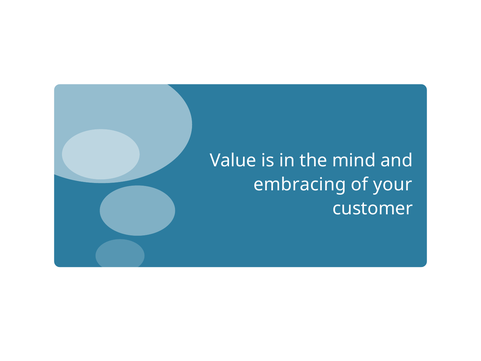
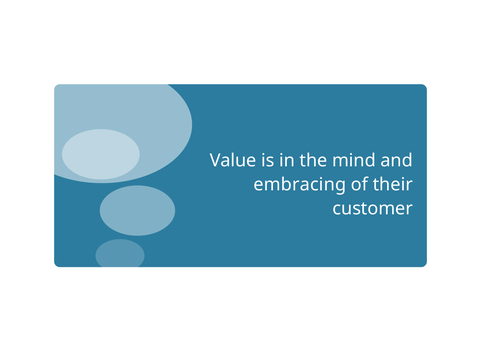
your: your -> their
